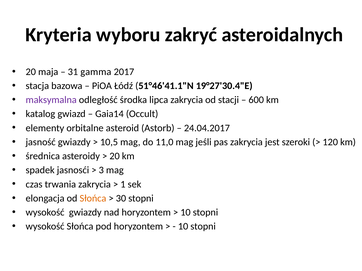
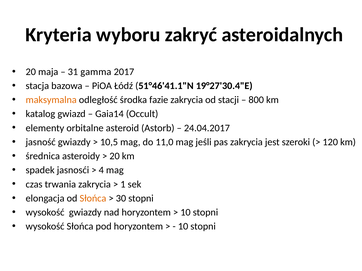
maksymalna colour: purple -> orange
lipca: lipca -> fazie
600: 600 -> 800
3: 3 -> 4
